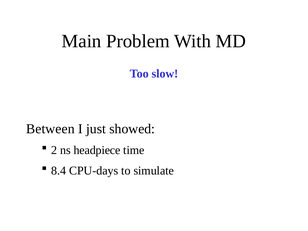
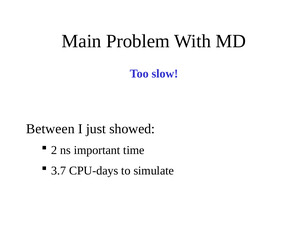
headpiece: headpiece -> important
8.4: 8.4 -> 3.7
